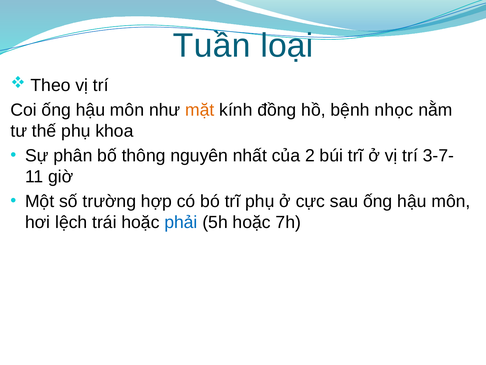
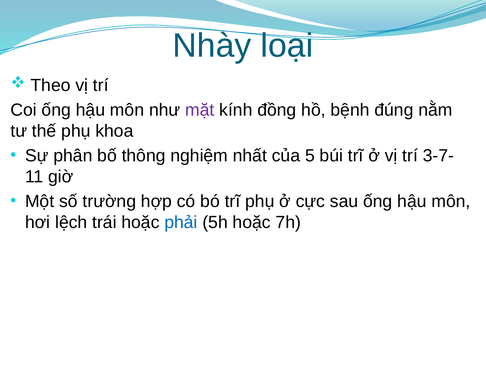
Tuần: Tuần -> Nhày
mặt colour: orange -> purple
nhọc: nhọc -> đúng
nguyên: nguyên -> nghiệm
2: 2 -> 5
